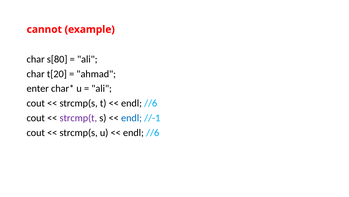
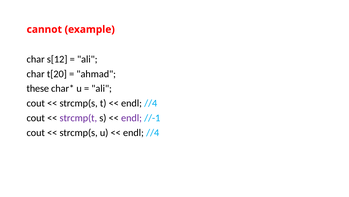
s[80: s[80 -> s[12
enter: enter -> these
//6 at (151, 103): //6 -> //4
endl at (131, 118) colour: blue -> purple
//6 at (153, 132): //6 -> //4
